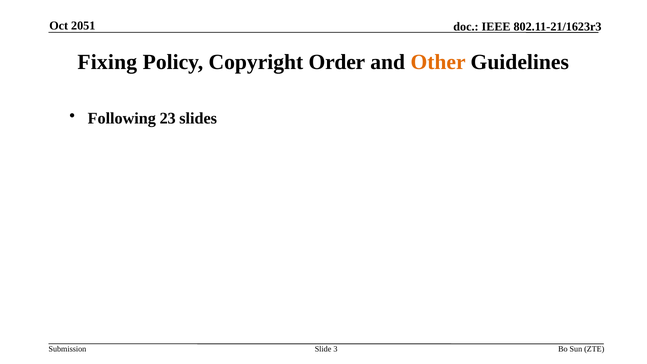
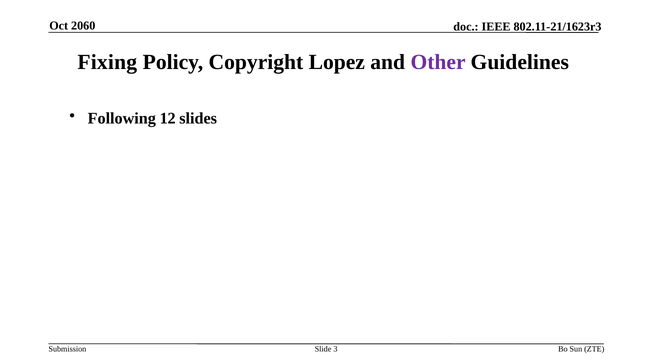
2051: 2051 -> 2060
Order: Order -> Lopez
Other colour: orange -> purple
23: 23 -> 12
